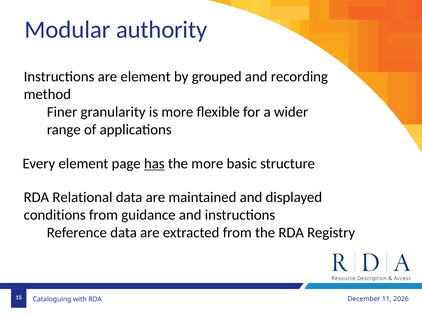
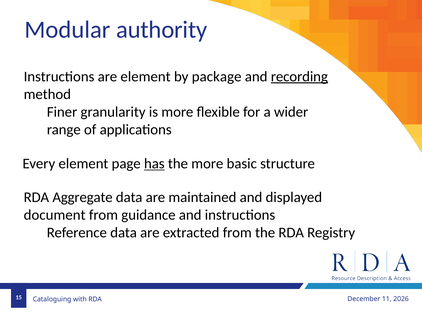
grouped: grouped -> package
recording underline: none -> present
Relational: Relational -> Aggregate
conditions: conditions -> document
